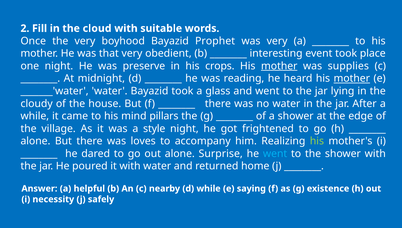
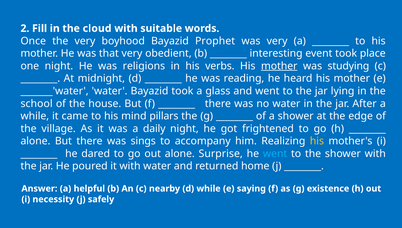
preserve: preserve -> religions
crops: crops -> verbs
supplies: supplies -> studying
mother at (352, 78) underline: present -> none
cloudy: cloudy -> school
style: style -> daily
loves: loves -> sings
his at (317, 141) colour: light green -> yellow
